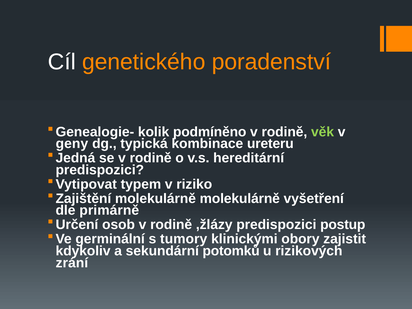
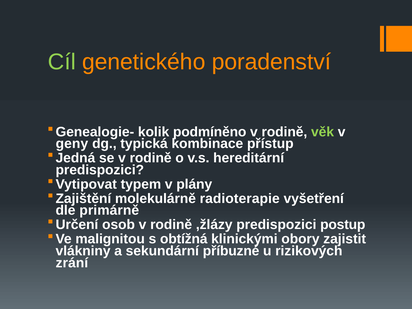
Cíl colour: white -> light green
ureteru: ureteru -> přístup
riziko: riziko -> plány
molekulárně molekulárně: molekulárně -> radioterapie
germinální: germinální -> malignitou
tumory: tumory -> obtížná
kdykoliv: kdykoliv -> vlákniny
potomků: potomků -> příbuzné
